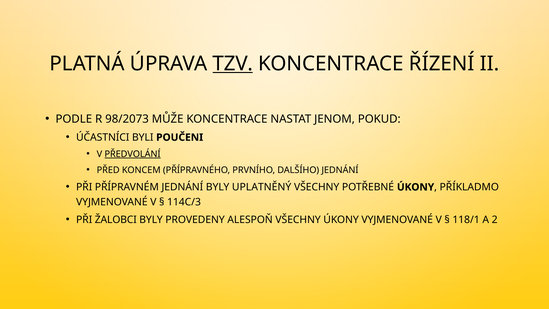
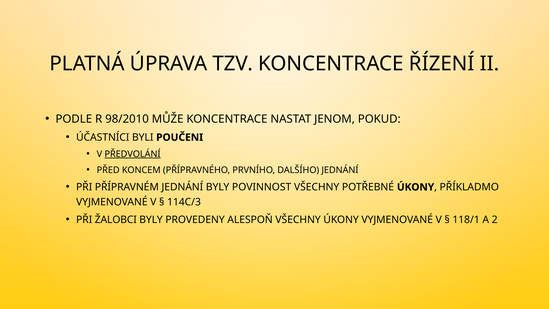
TZV underline: present -> none
98/2073: 98/2073 -> 98/2010
UPLATNĚNÝ: UPLATNĚNÝ -> POVINNOST
